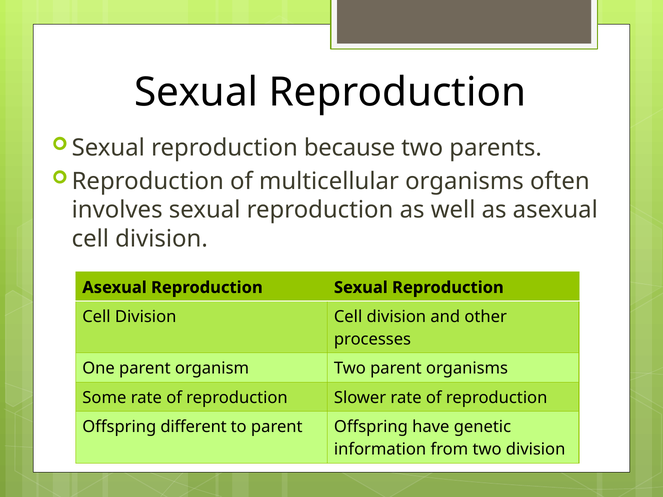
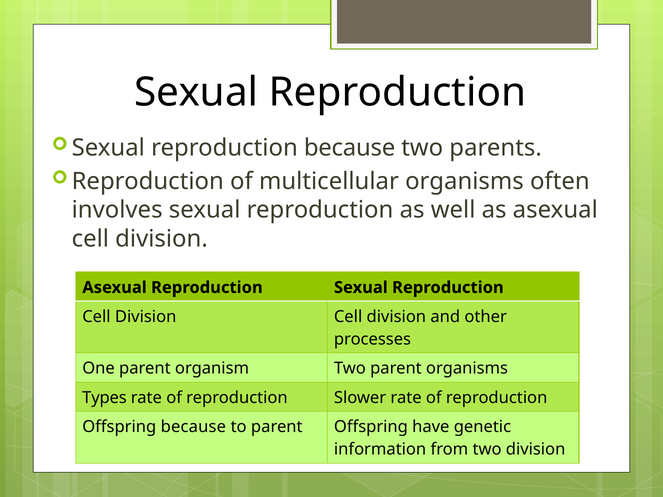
Some: Some -> Types
Offspring different: different -> because
